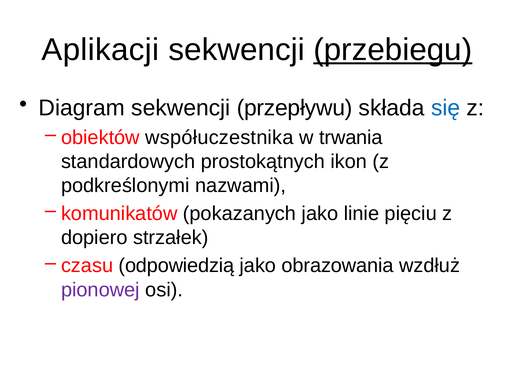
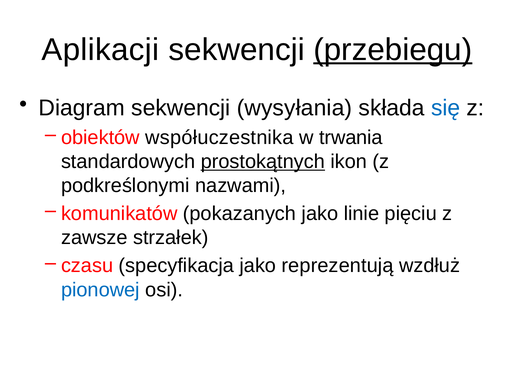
przepływu: przepływu -> wysyłania
prostokątnych underline: none -> present
dopiero: dopiero -> zawsze
odpowiedzią: odpowiedzią -> specyfikacja
obrazowania: obrazowania -> reprezentują
pionowej colour: purple -> blue
